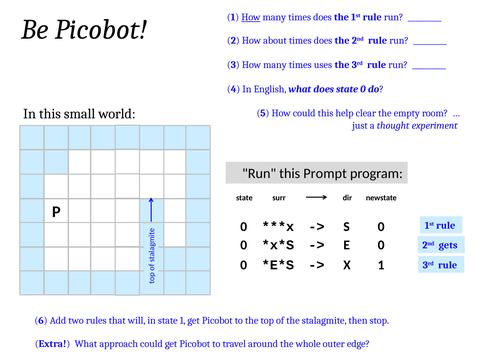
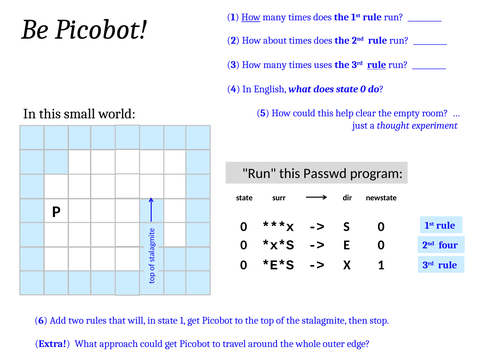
rule at (377, 65) underline: none -> present
Prompt: Prompt -> Passwd
gets: gets -> four
